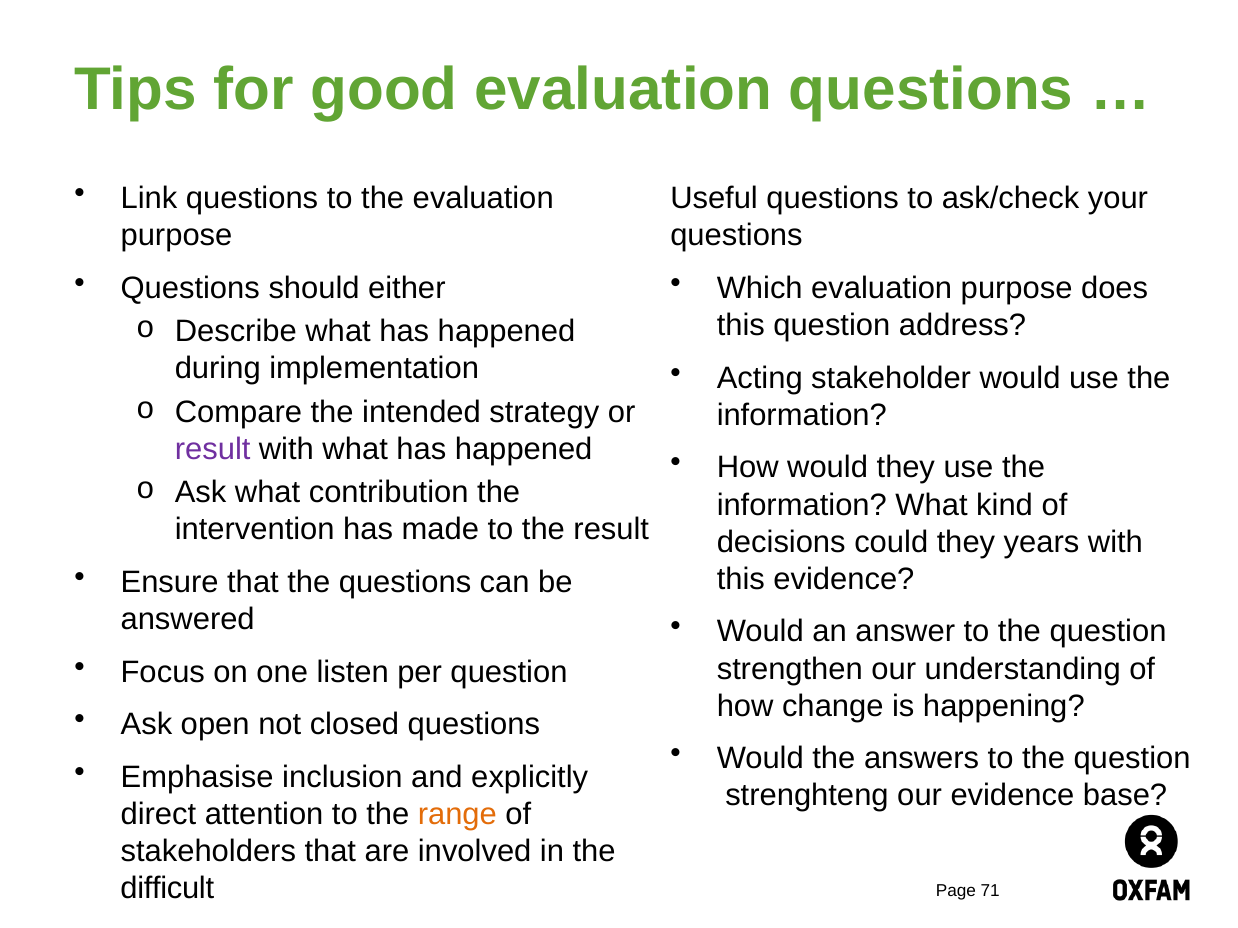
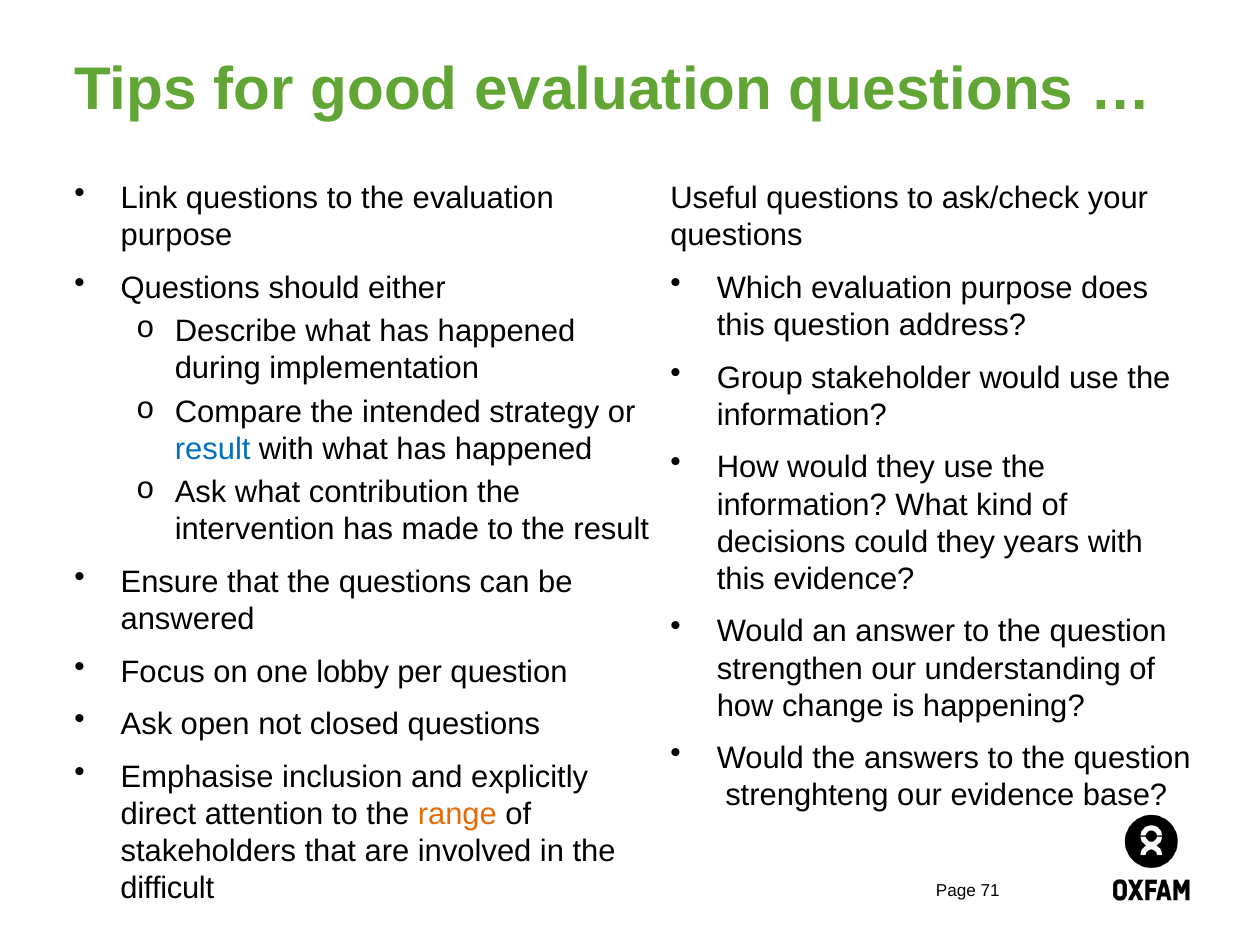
Acting: Acting -> Group
result at (213, 449) colour: purple -> blue
listen: listen -> lobby
